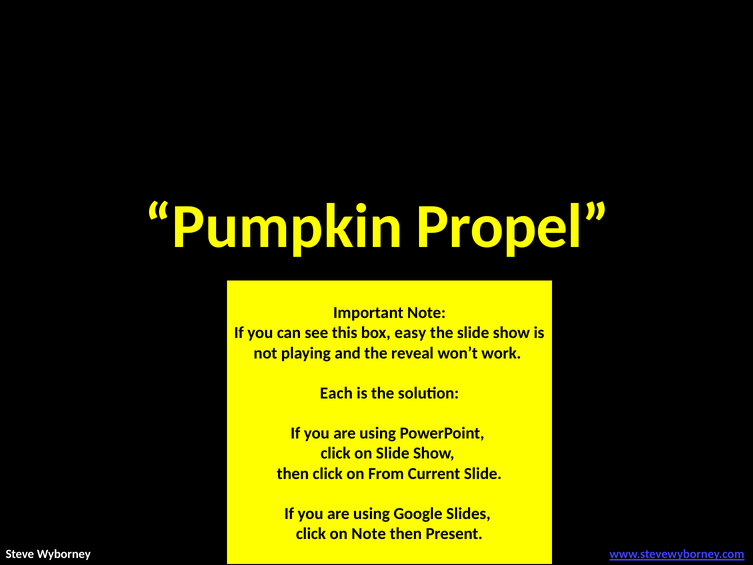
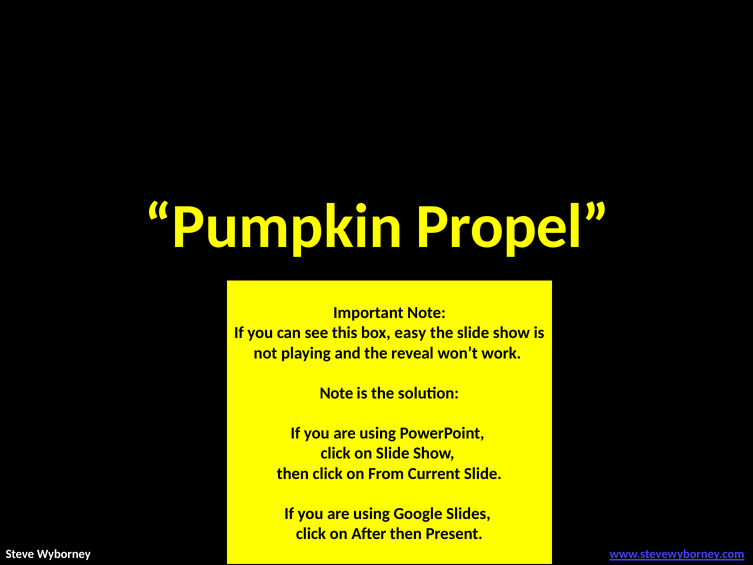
Each at (336, 393): Each -> Note
on Note: Note -> After
